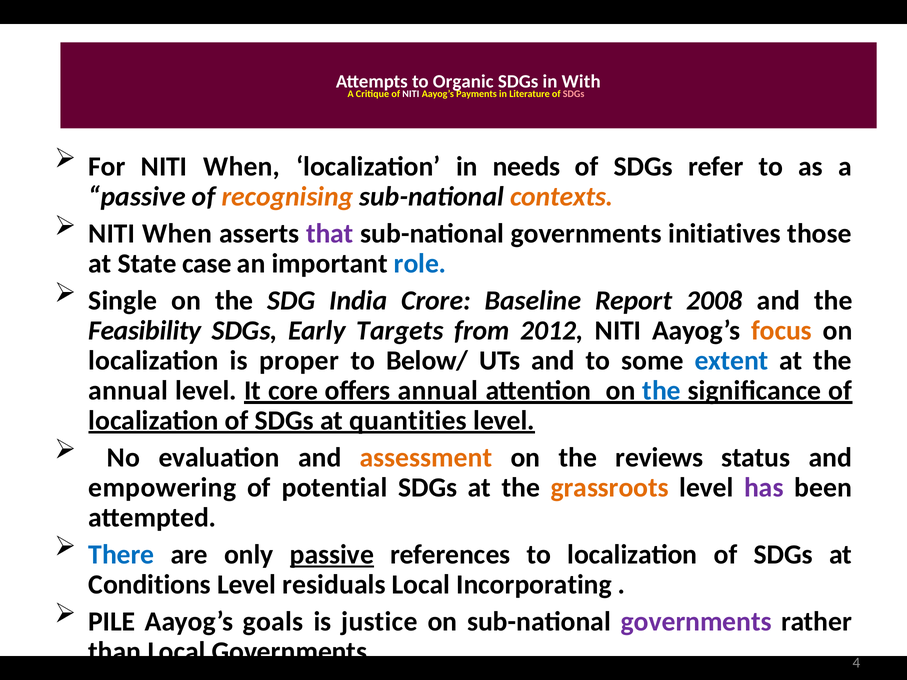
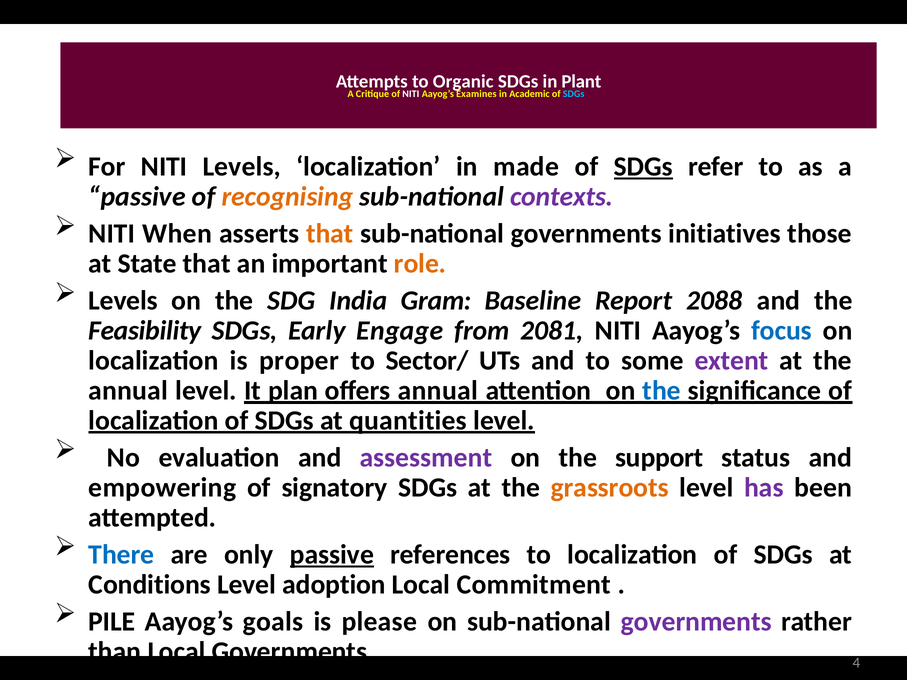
With: With -> Plant
Payments: Payments -> Examines
Literature: Literature -> Academic
SDGs at (574, 94) colour: pink -> light blue
For NITI When: When -> Levels
needs: needs -> made
SDGs at (643, 167) underline: none -> present
contexts colour: orange -> purple
that at (330, 234) colour: purple -> orange
State case: case -> that
role colour: blue -> orange
Single at (123, 301): Single -> Levels
Crore: Crore -> Gram
2008: 2008 -> 2088
Targets: Targets -> Engage
2012: 2012 -> 2081
focus colour: orange -> blue
Below/: Below/ -> Sector/
extent colour: blue -> purple
core: core -> plan
assessment colour: orange -> purple
reviews: reviews -> support
potential: potential -> signatory
residuals: residuals -> adoption
Incorporating: Incorporating -> Commitment
justice: justice -> please
